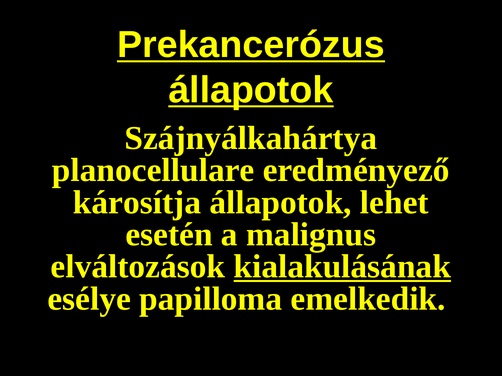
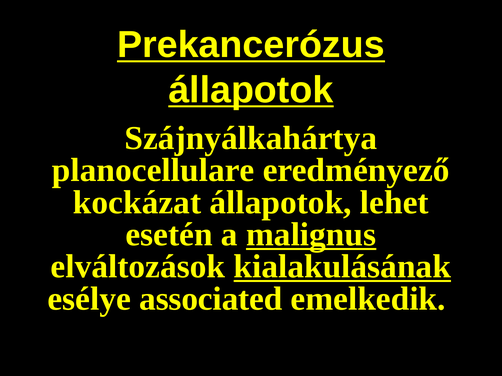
károsítja: károsítja -> kockázat
malignus underline: none -> present
papilloma: papilloma -> associated
